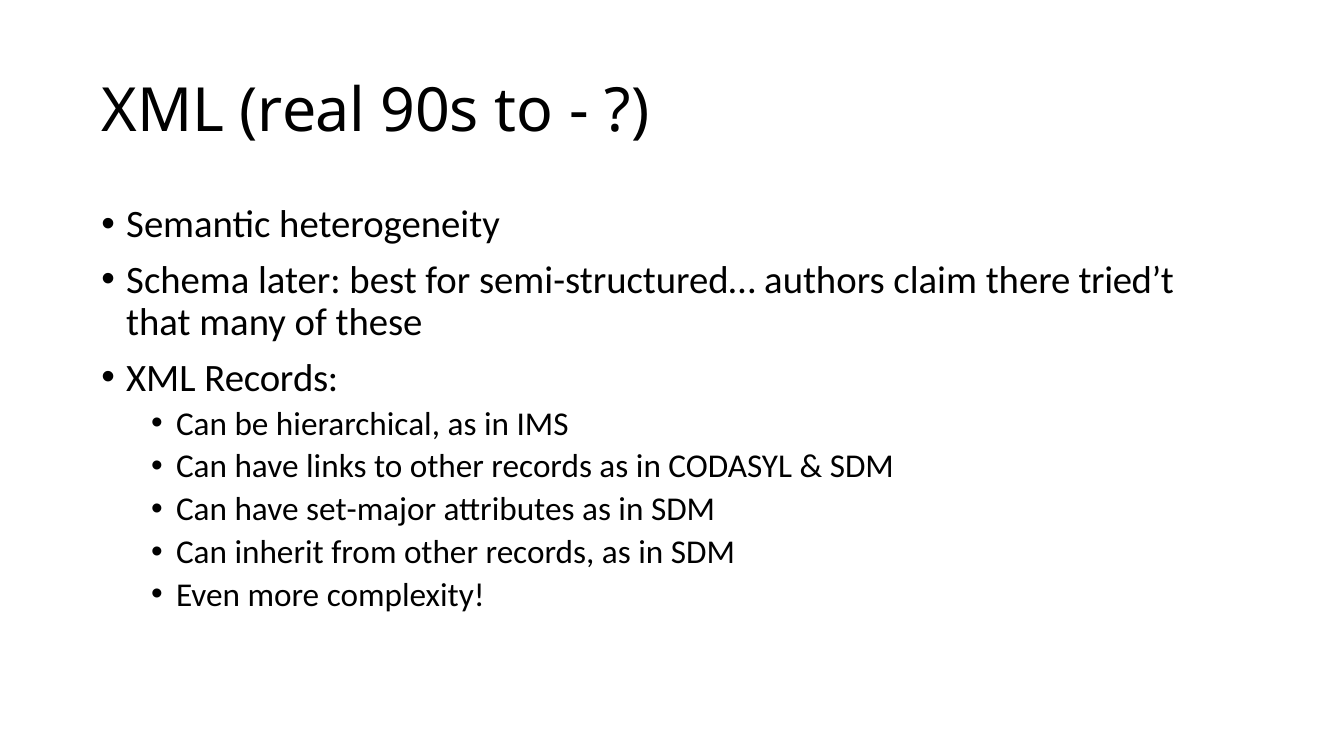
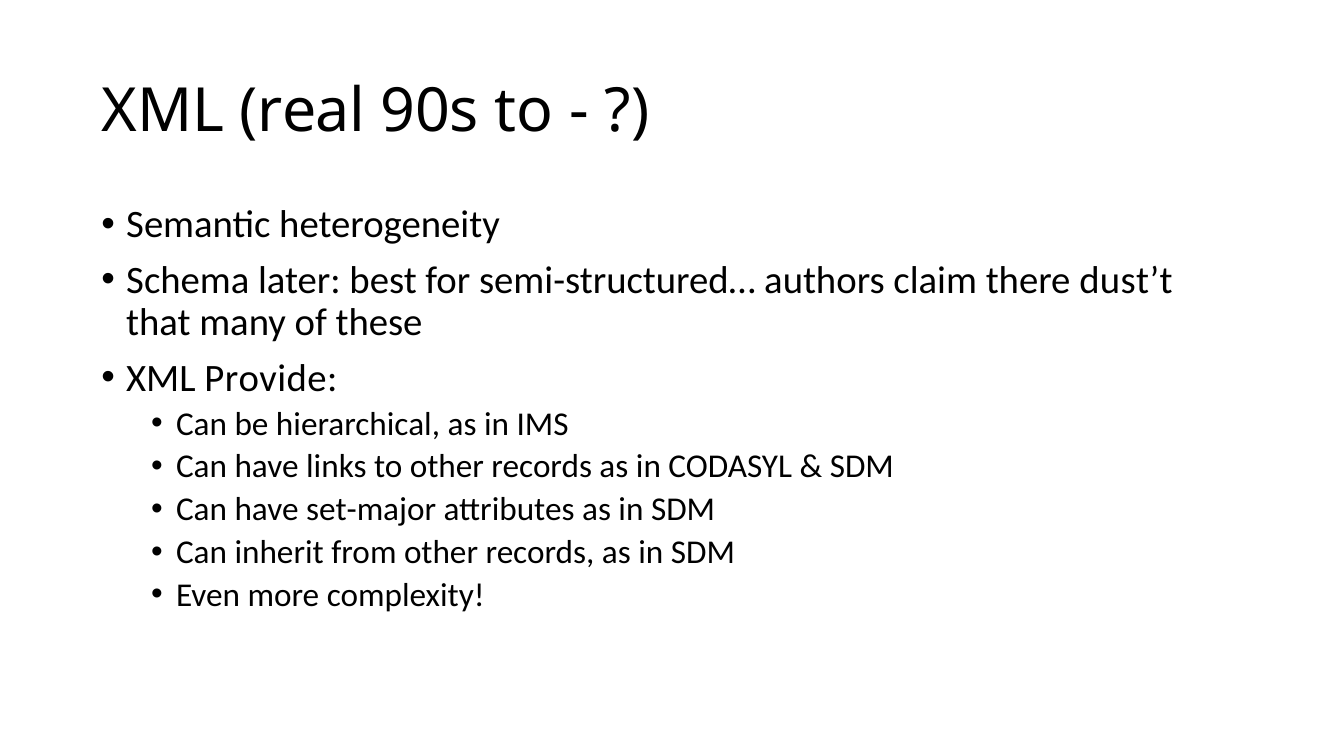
tried’t: tried’t -> dust’t
XML Records: Records -> Provide
